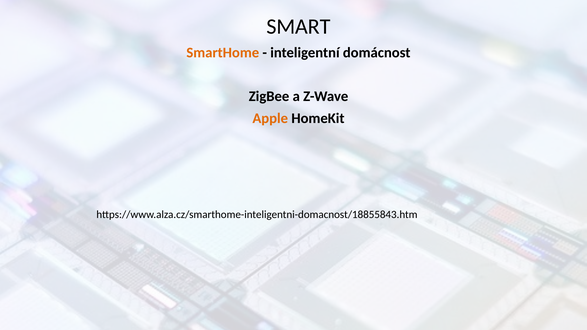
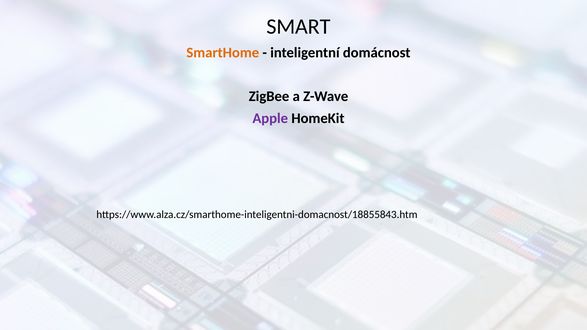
Apple colour: orange -> purple
